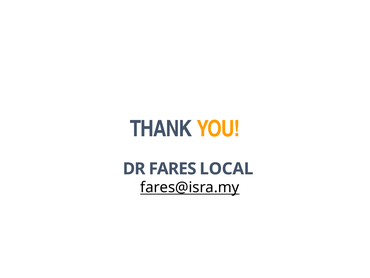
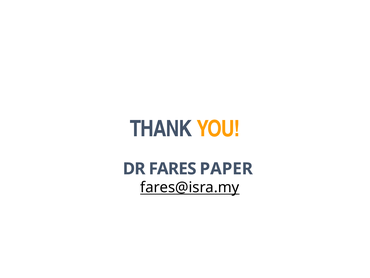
LOCAL: LOCAL -> PAPER
